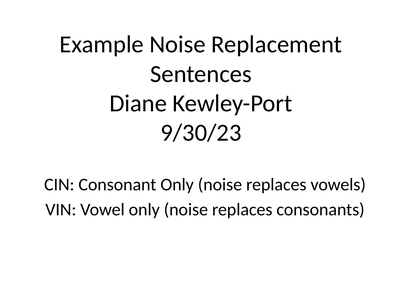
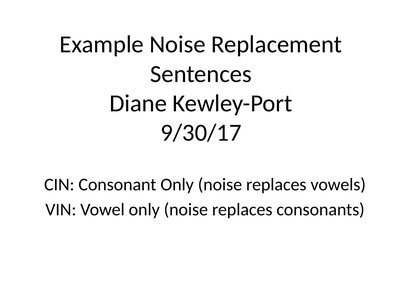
9/30/23: 9/30/23 -> 9/30/17
